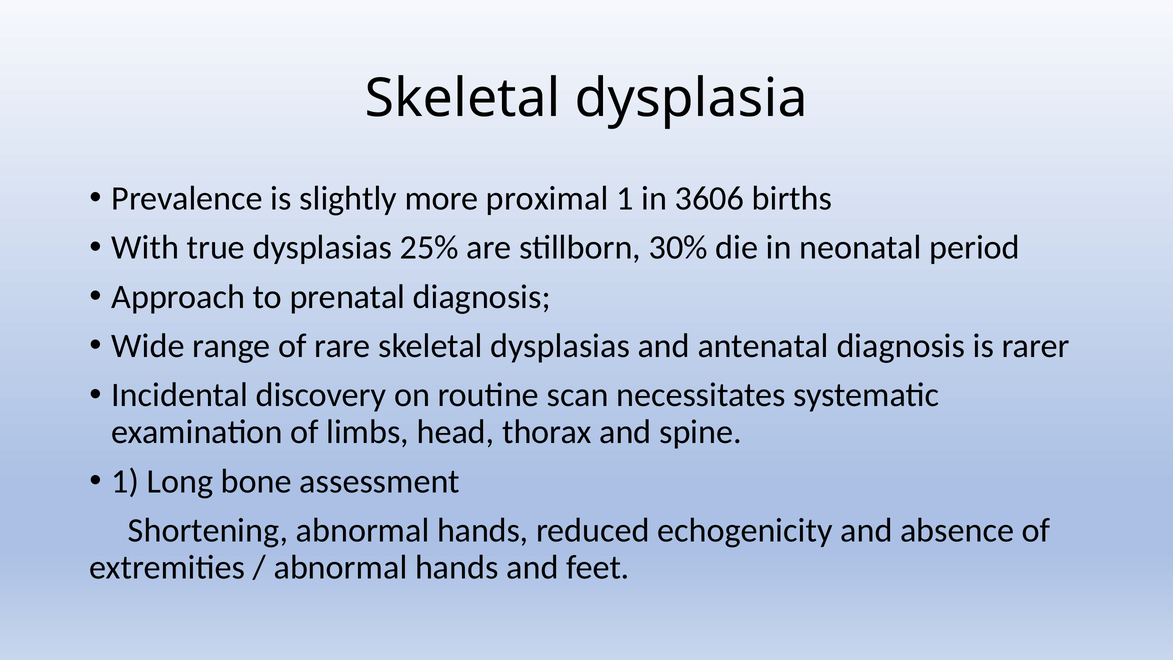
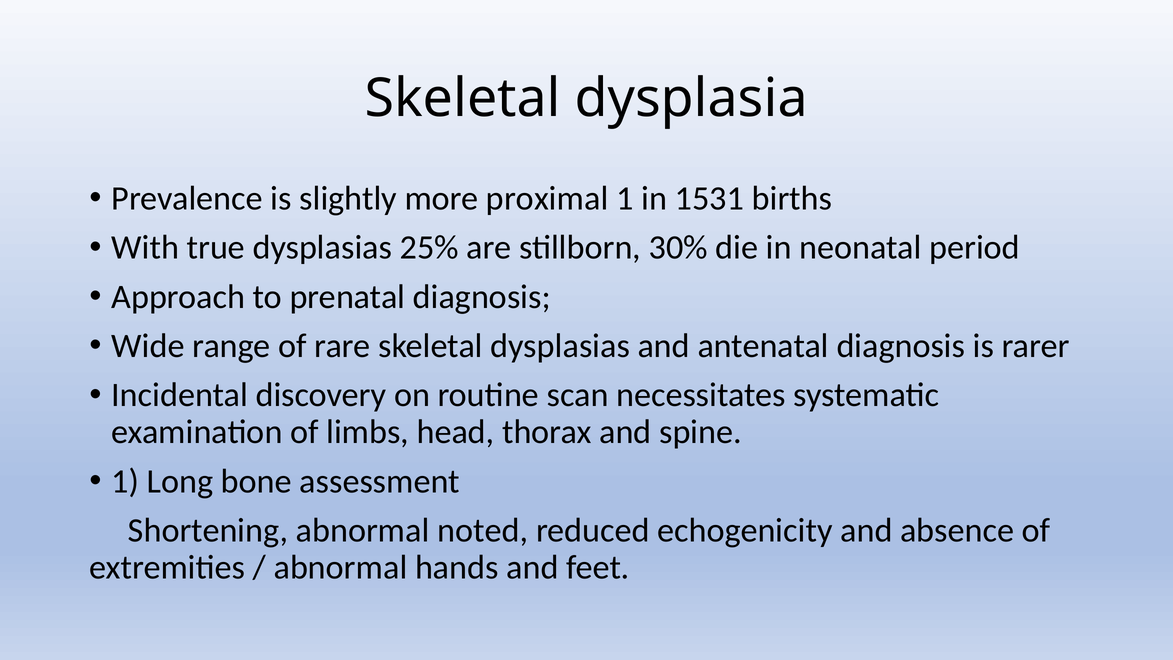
3606: 3606 -> 1531
Shortening abnormal hands: hands -> noted
